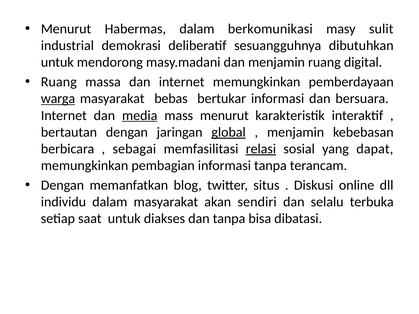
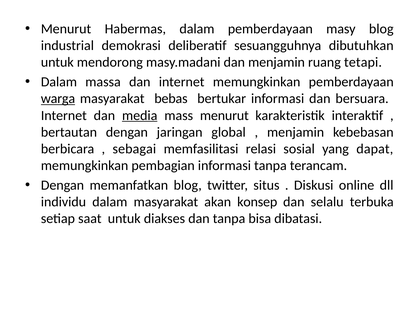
dalam berkomunikasi: berkomunikasi -> pemberdayaan
masy sulit: sulit -> blog
digital: digital -> tetapi
Ruang at (59, 82): Ruang -> Dalam
global underline: present -> none
relasi underline: present -> none
sendiri: sendiri -> konsep
